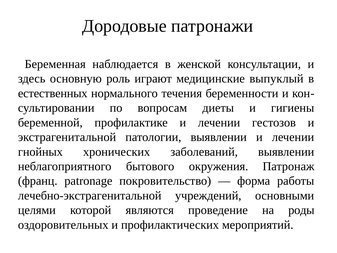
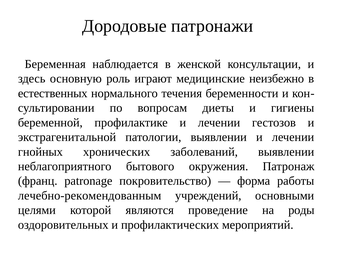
выпуклый: выпуклый -> неизбежно
лечебно-экстрагенитальной: лечебно-экстрагенитальной -> лечебно-рекомендованным
